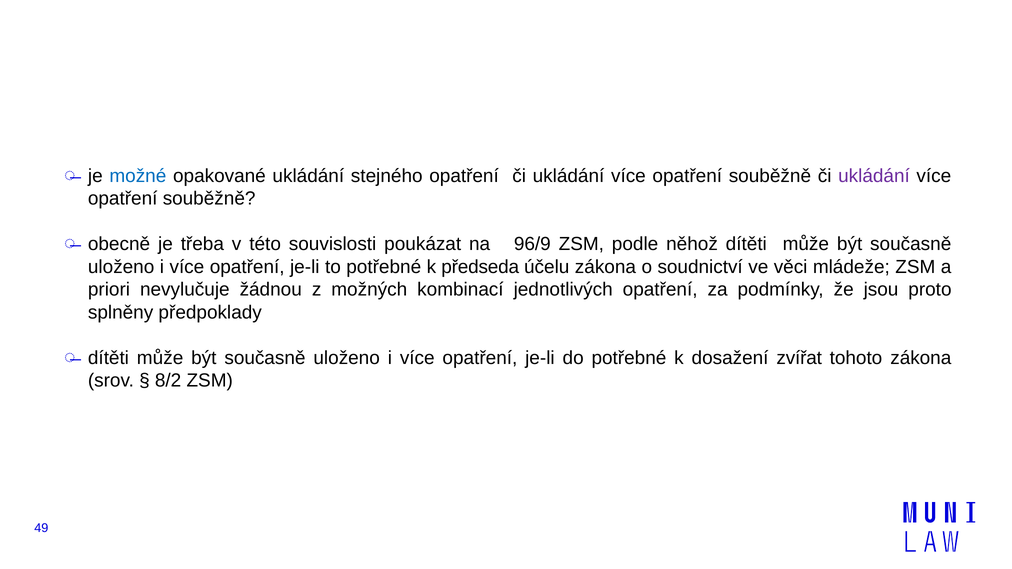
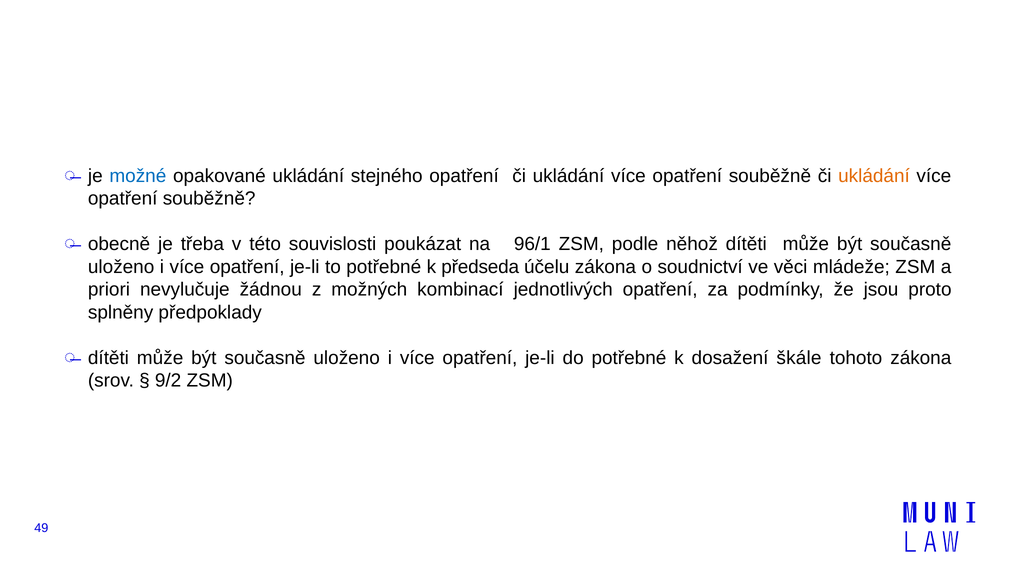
ukládání at (874, 176) colour: purple -> orange
96/9: 96/9 -> 96/1
zvířat: zvířat -> škále
8/2: 8/2 -> 9/2
